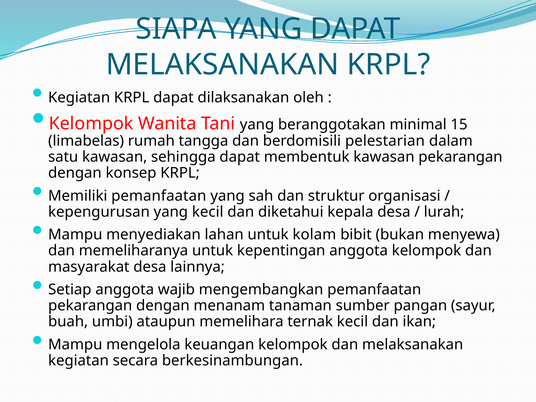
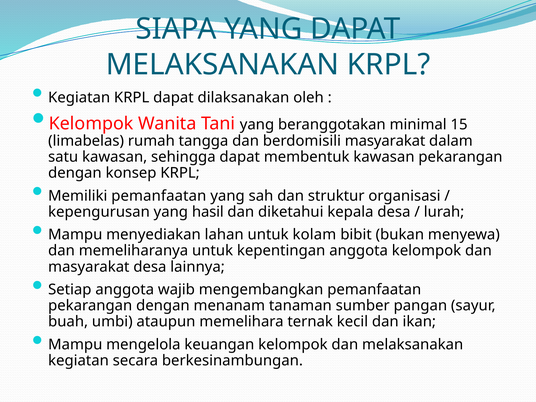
berdomisili pelestarian: pelestarian -> masyarakat
yang kecil: kecil -> hasil
